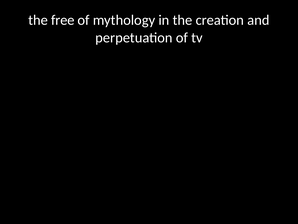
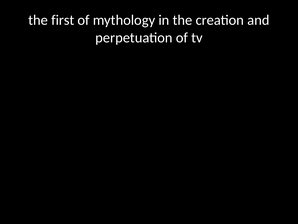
free: free -> first
